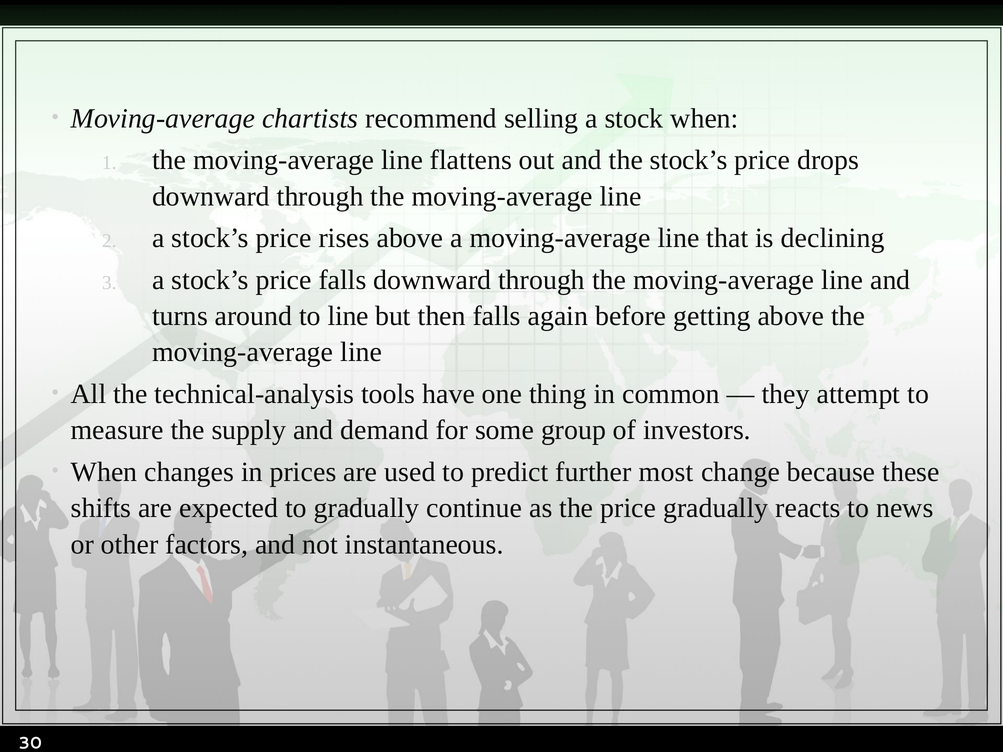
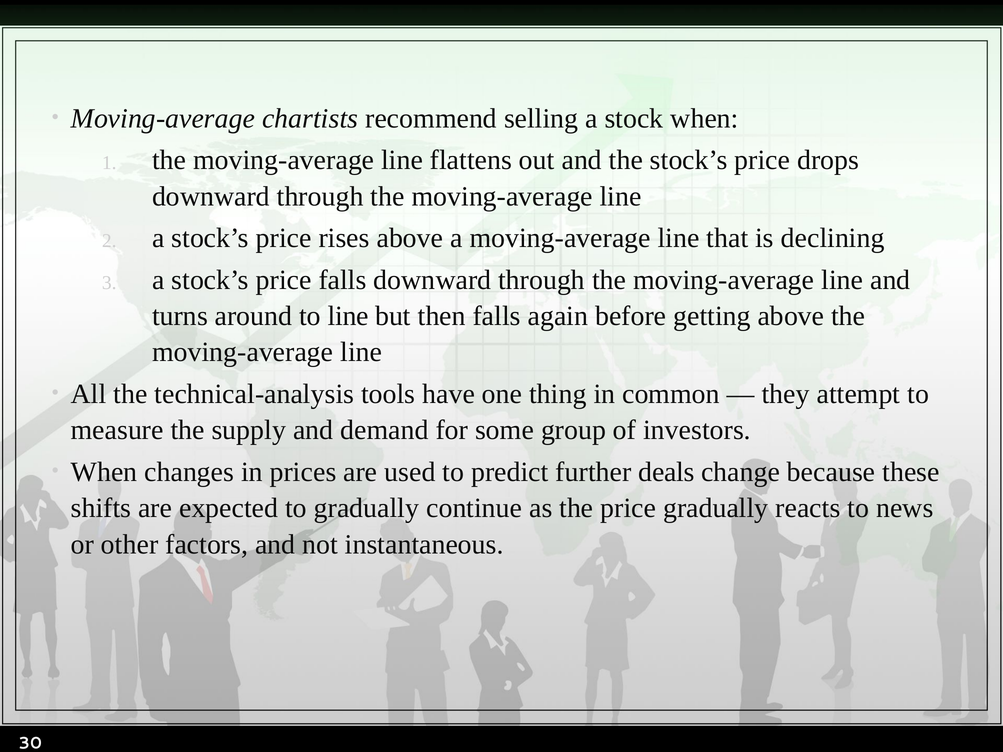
most: most -> deals
